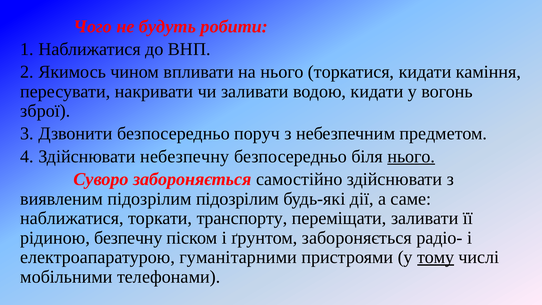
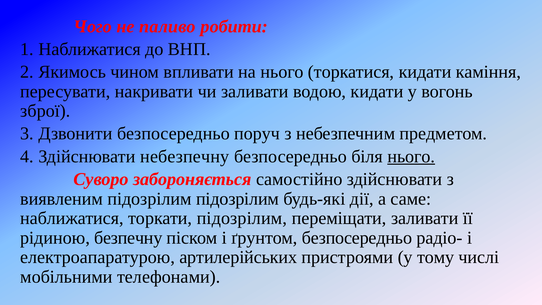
будуть: будуть -> паливо
торкати транспорту: транспорту -> підозрілим
ґрунтом забороняється: забороняється -> безпосередньо
гуманітарними: гуманітарними -> артилерійських
тому underline: present -> none
